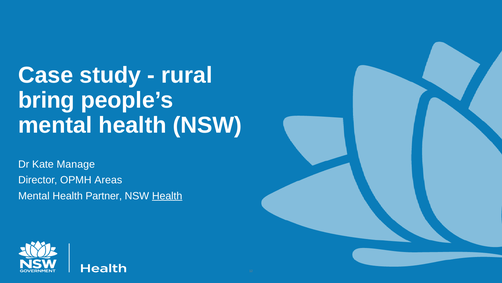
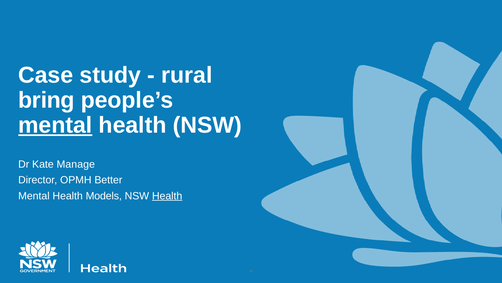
mental at (55, 125) underline: none -> present
Areas: Areas -> Better
Partner: Partner -> Models
